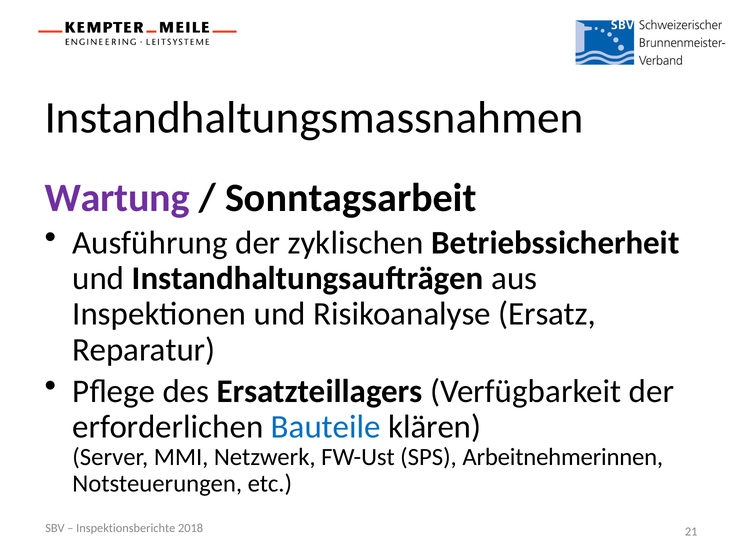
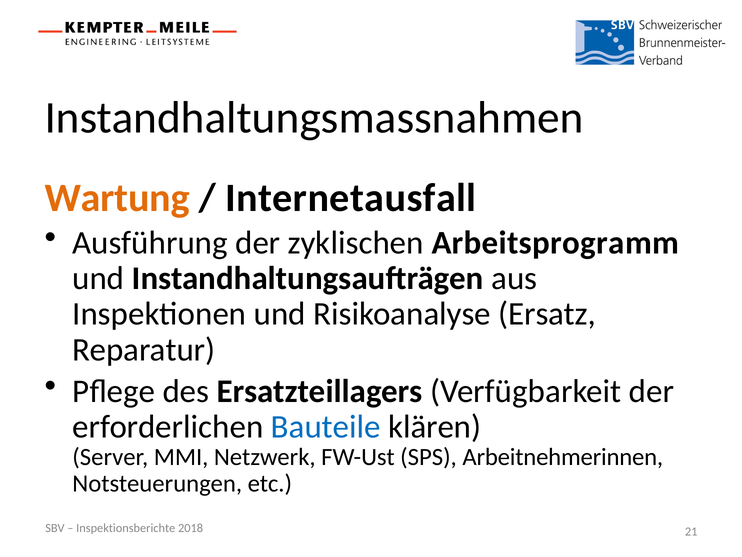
Wartung colour: purple -> orange
Sonntagsarbeit: Sonntagsarbeit -> Internetausfall
Betriebssicherheit: Betriebssicherheit -> Arbeitsprogramm
